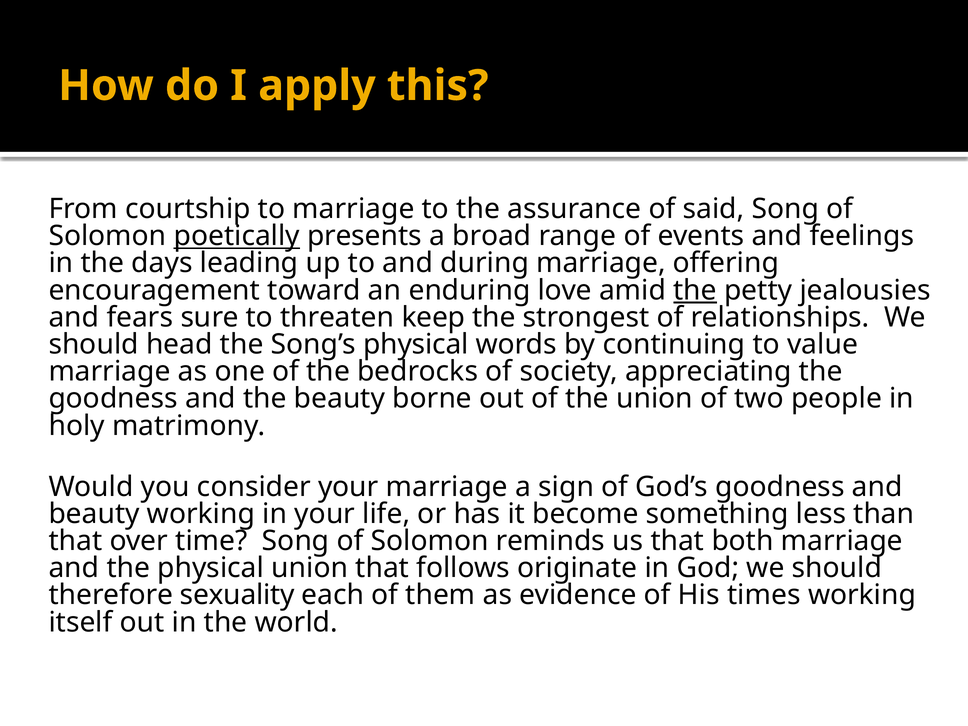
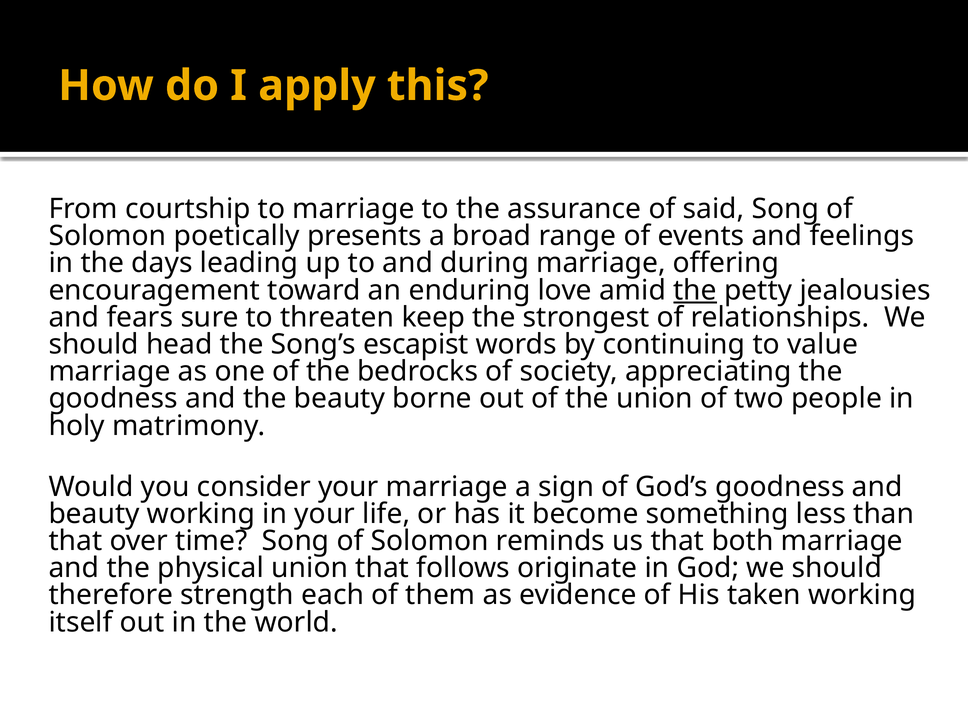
poetically underline: present -> none
Song’s physical: physical -> escapist
sexuality: sexuality -> strength
times: times -> taken
